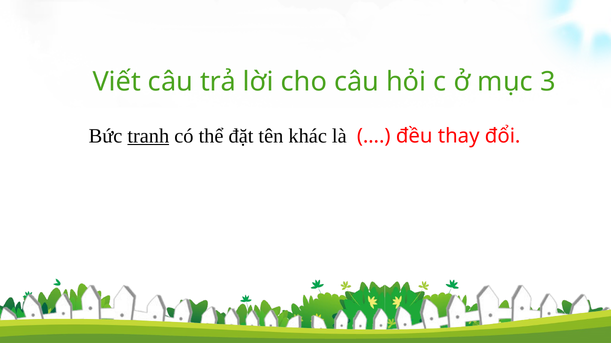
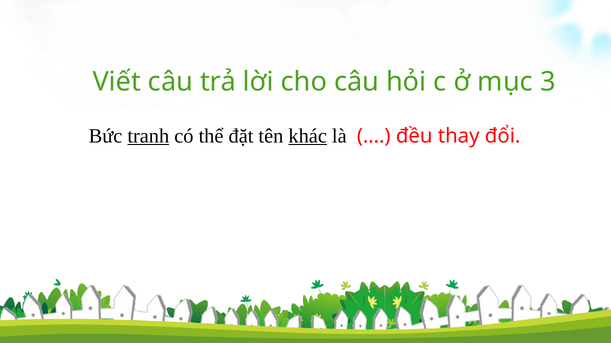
khác underline: none -> present
